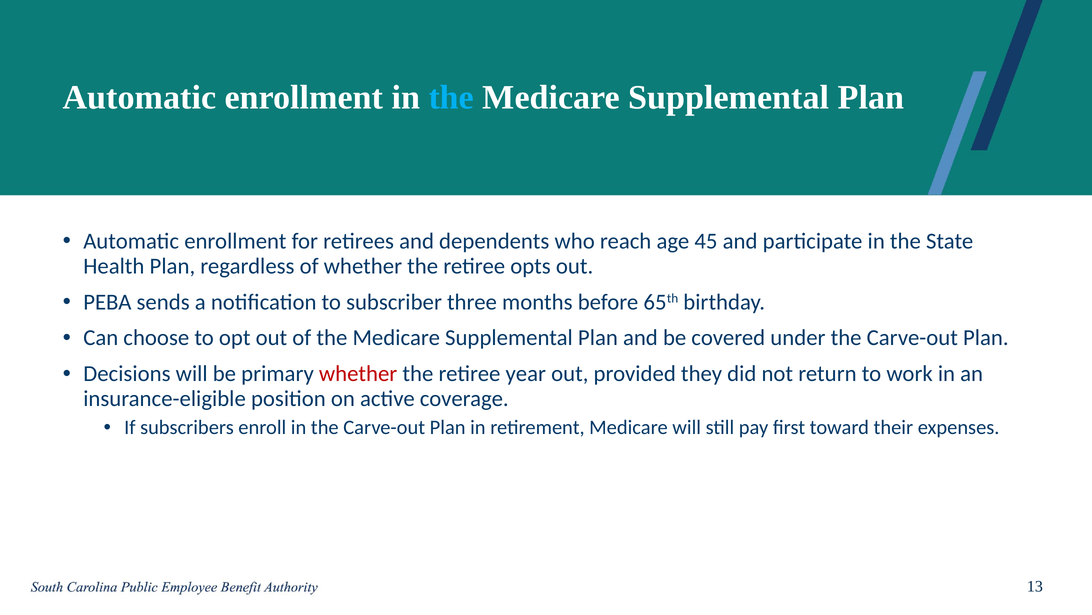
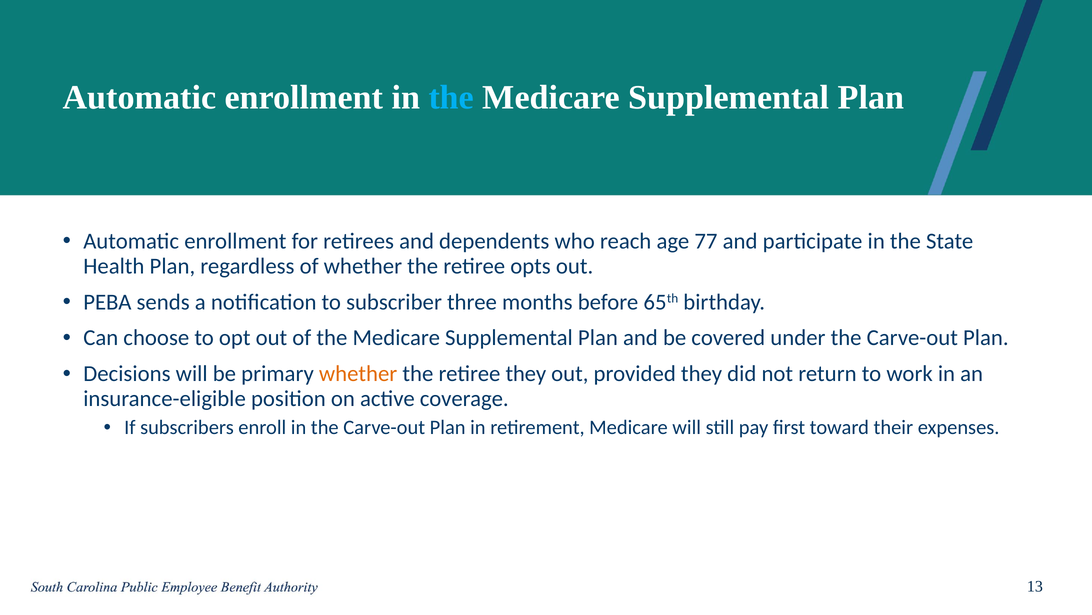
45: 45 -> 77
whether at (358, 374) colour: red -> orange
retiree year: year -> they
